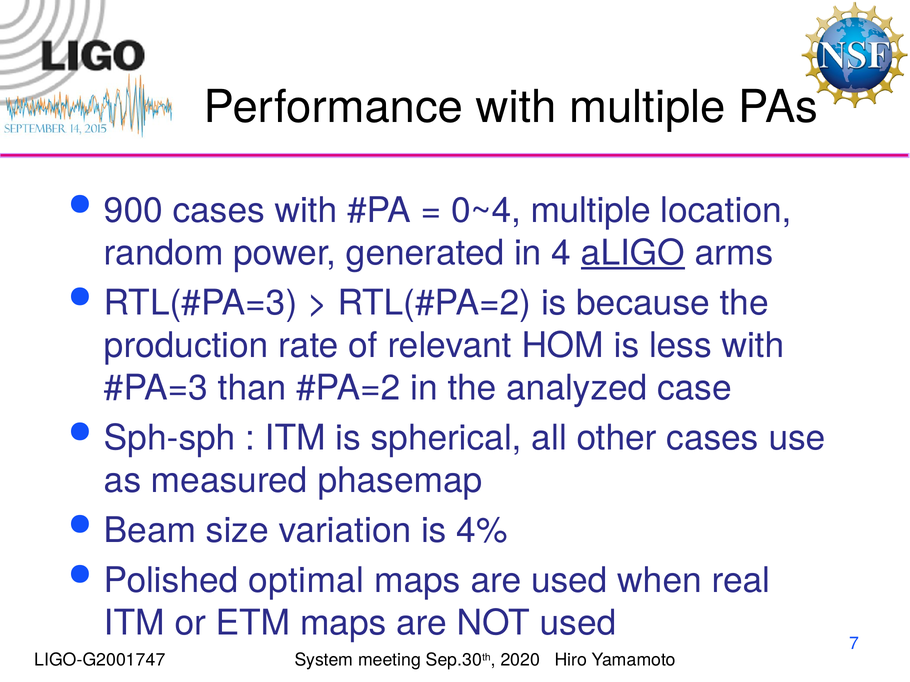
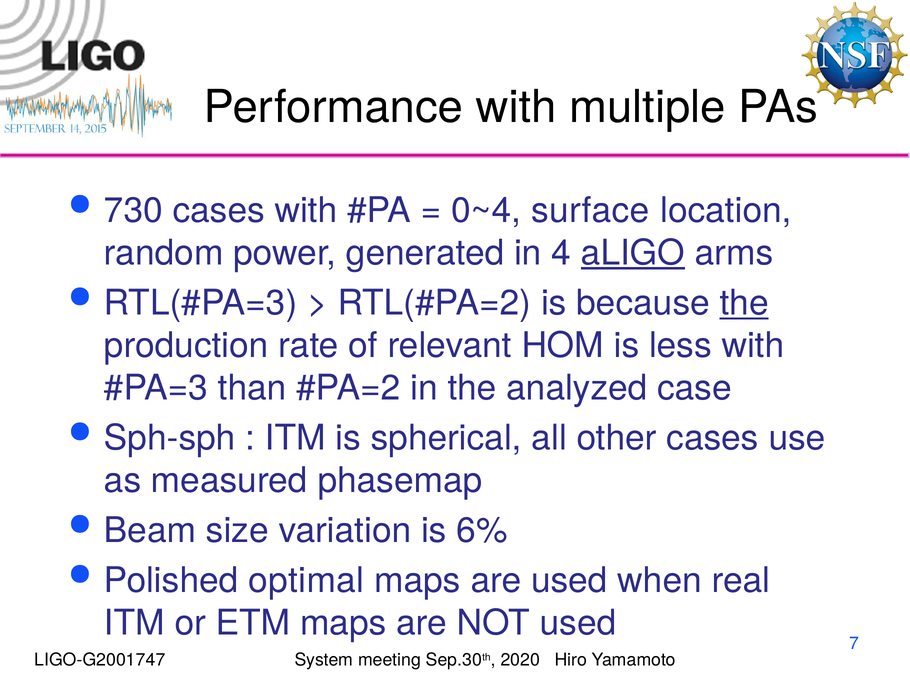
900: 900 -> 730
0~4 multiple: multiple -> surface
the at (744, 303) underline: none -> present
4%: 4% -> 6%
